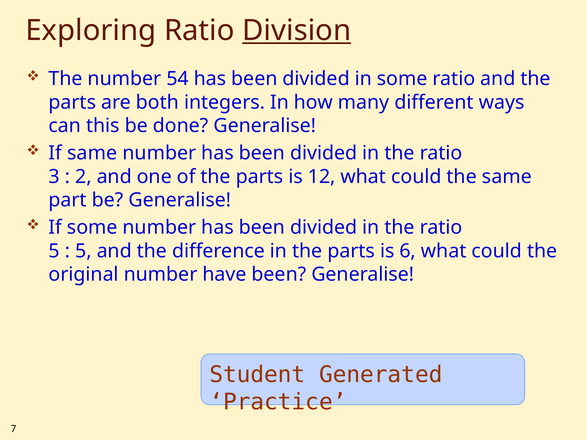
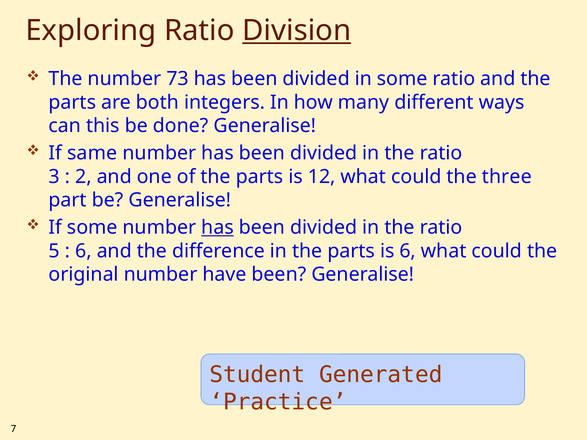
54: 54 -> 73
the same: same -> three
has at (217, 228) underline: none -> present
5 at (83, 251): 5 -> 6
